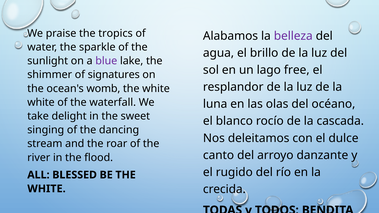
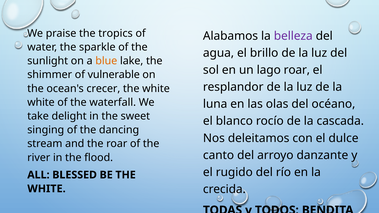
blue colour: purple -> orange
lago free: free -> roar
signatures: signatures -> vulnerable
womb: womb -> crecer
